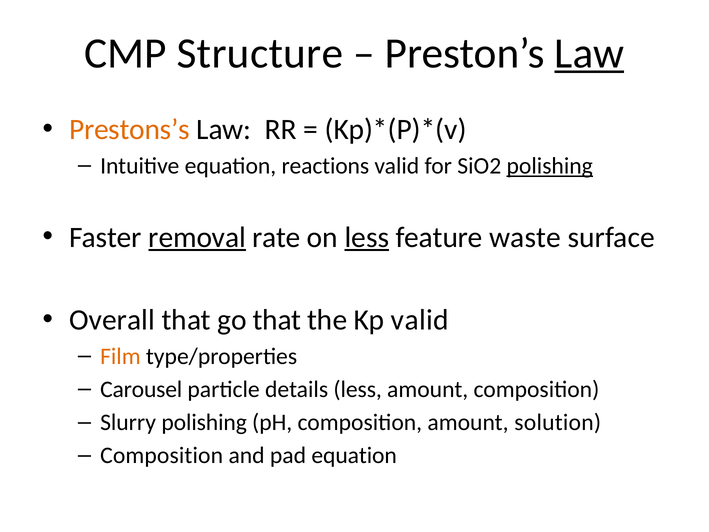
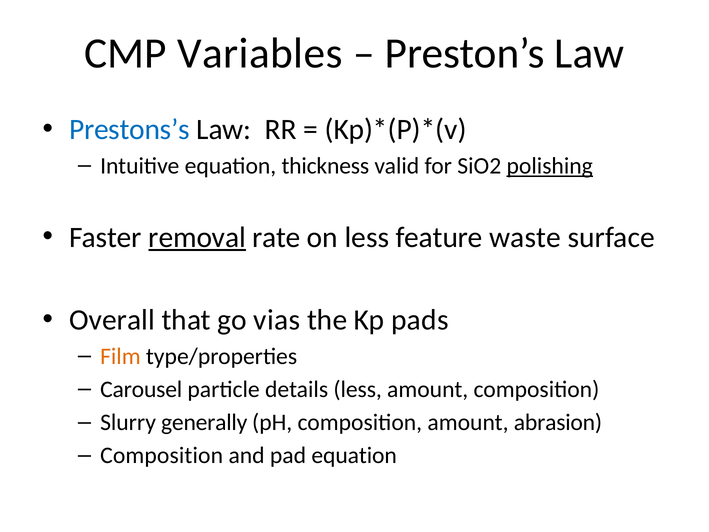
Structure: Structure -> Variables
Law at (589, 53) underline: present -> none
Prestons’s colour: orange -> blue
reactions: reactions -> thickness
less at (367, 237) underline: present -> none
go that: that -> vias
Kp valid: valid -> pads
Slurry polishing: polishing -> generally
solution: solution -> abrasion
